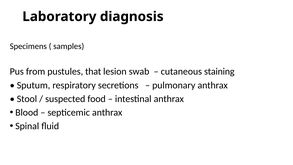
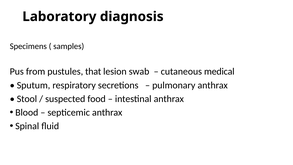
staining: staining -> medical
